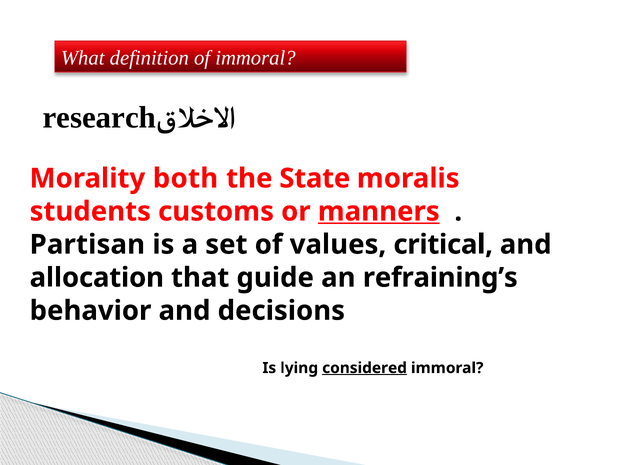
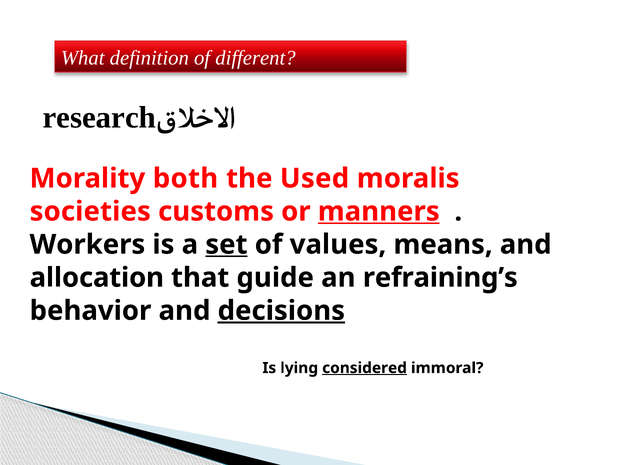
of immoral: immoral -> different
State: State -> Used
students: students -> societies
Partisan: Partisan -> Workers
set underline: none -> present
critical: critical -> means
decisions underline: none -> present
